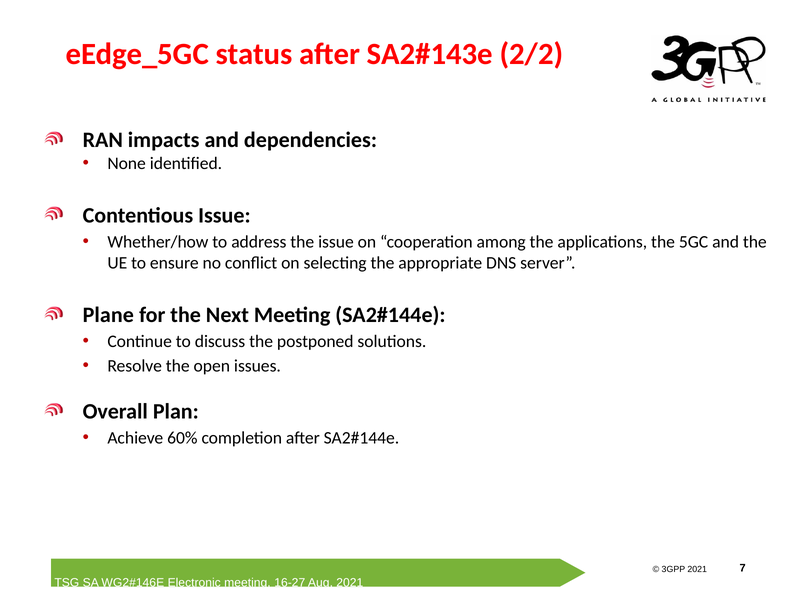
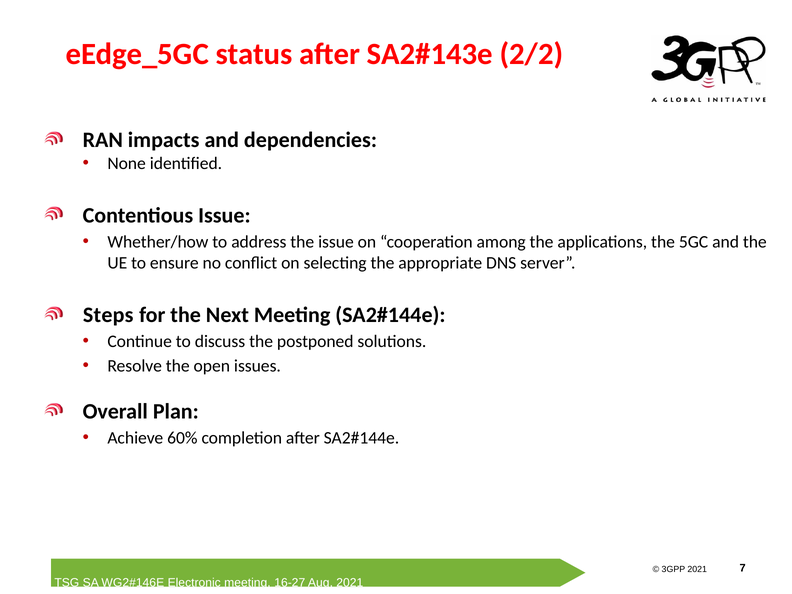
Plane: Plane -> Steps
